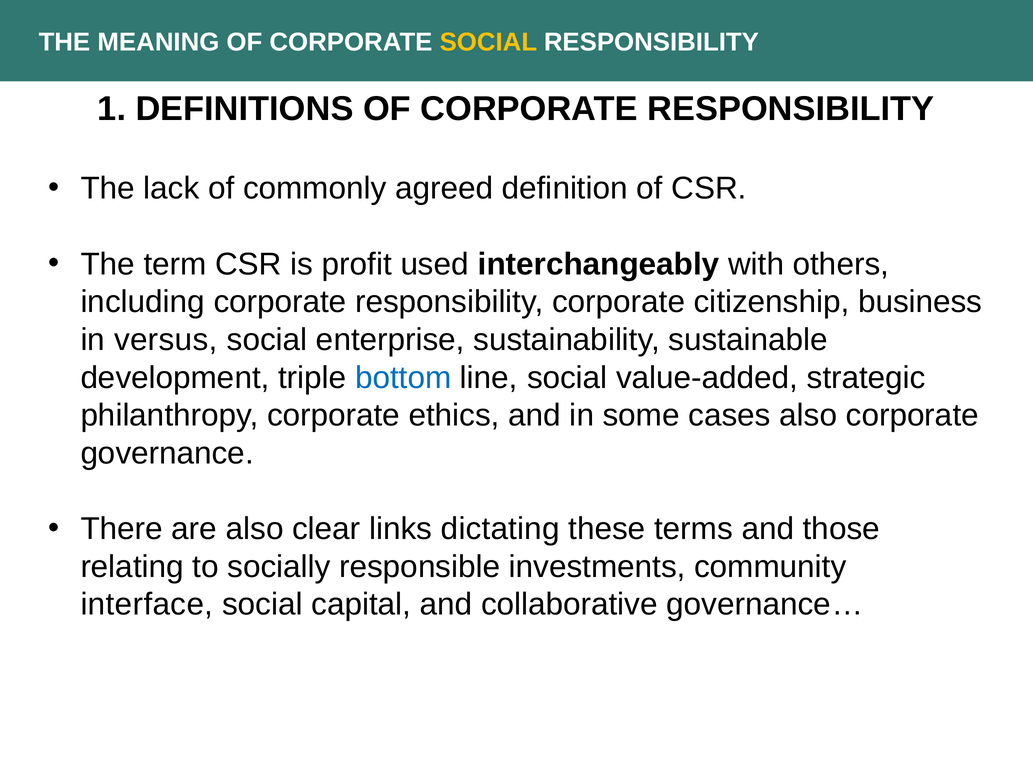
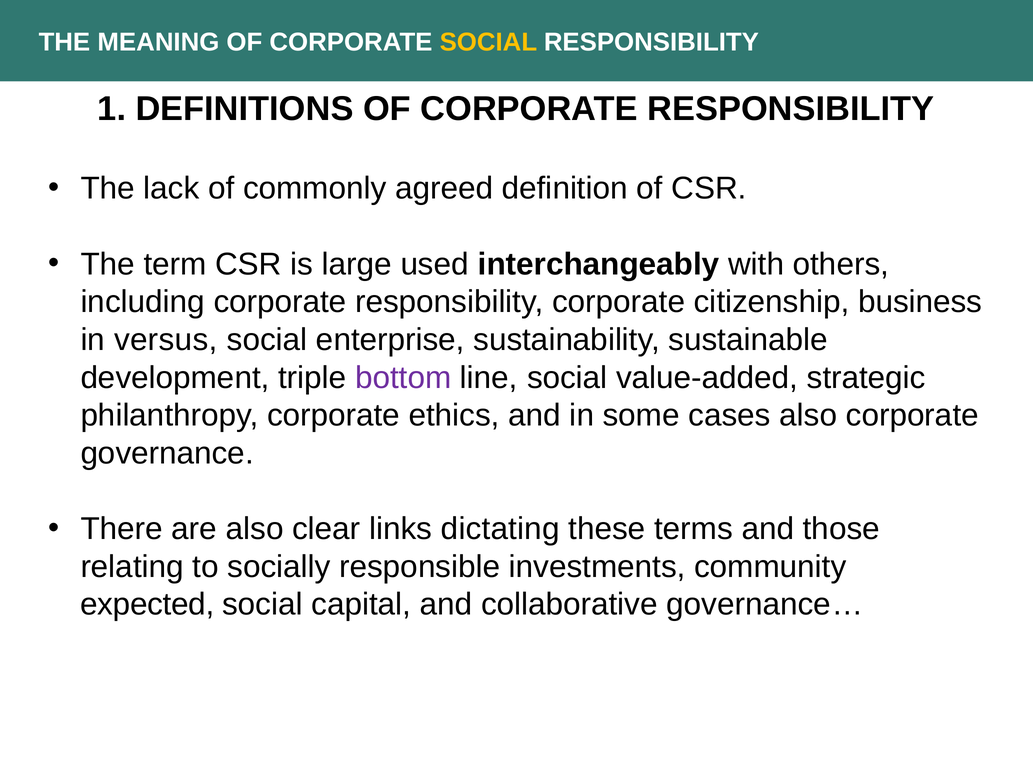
profit: profit -> large
bottom colour: blue -> purple
interface: interface -> expected
